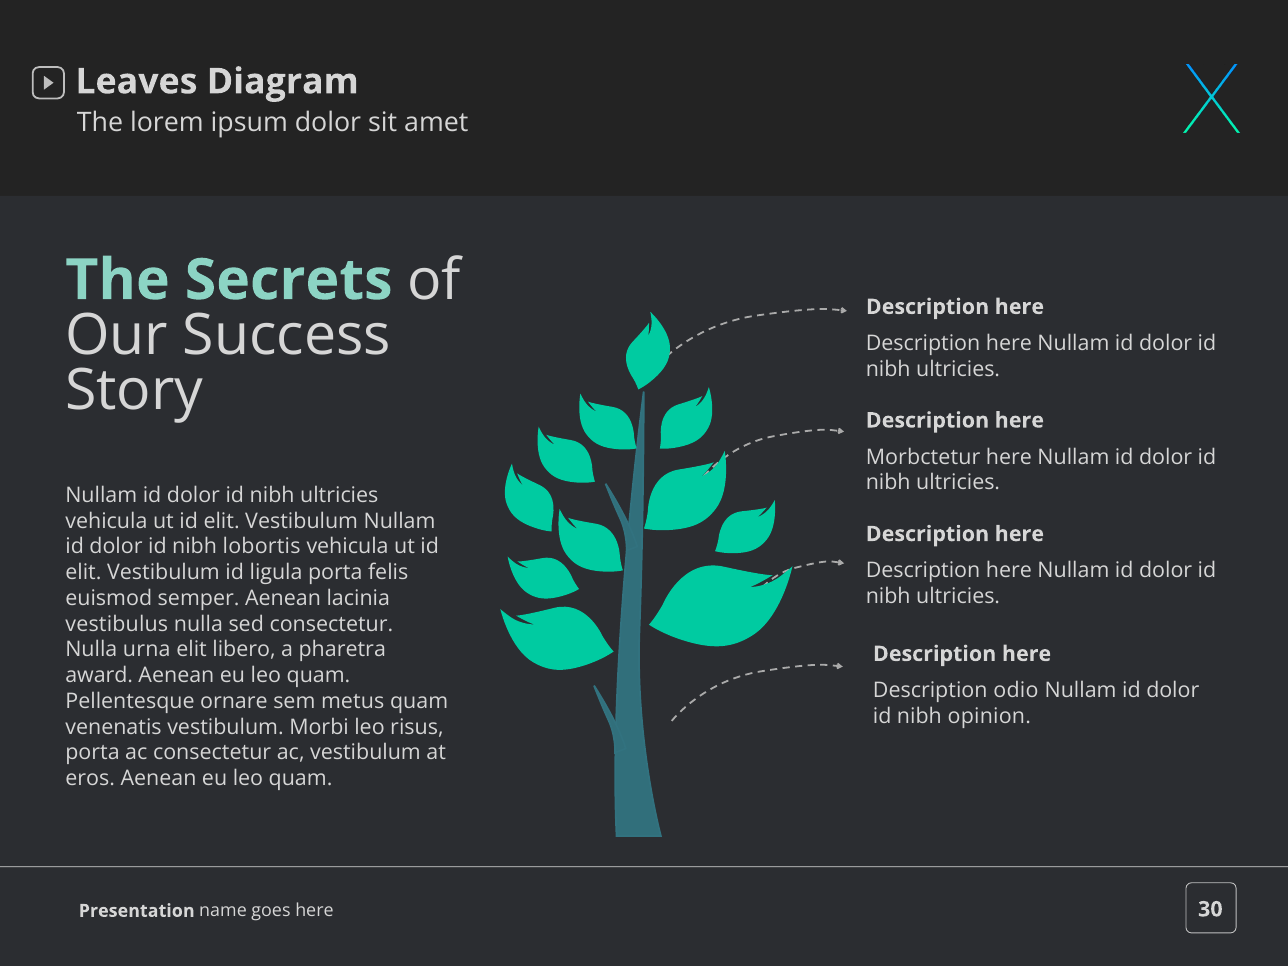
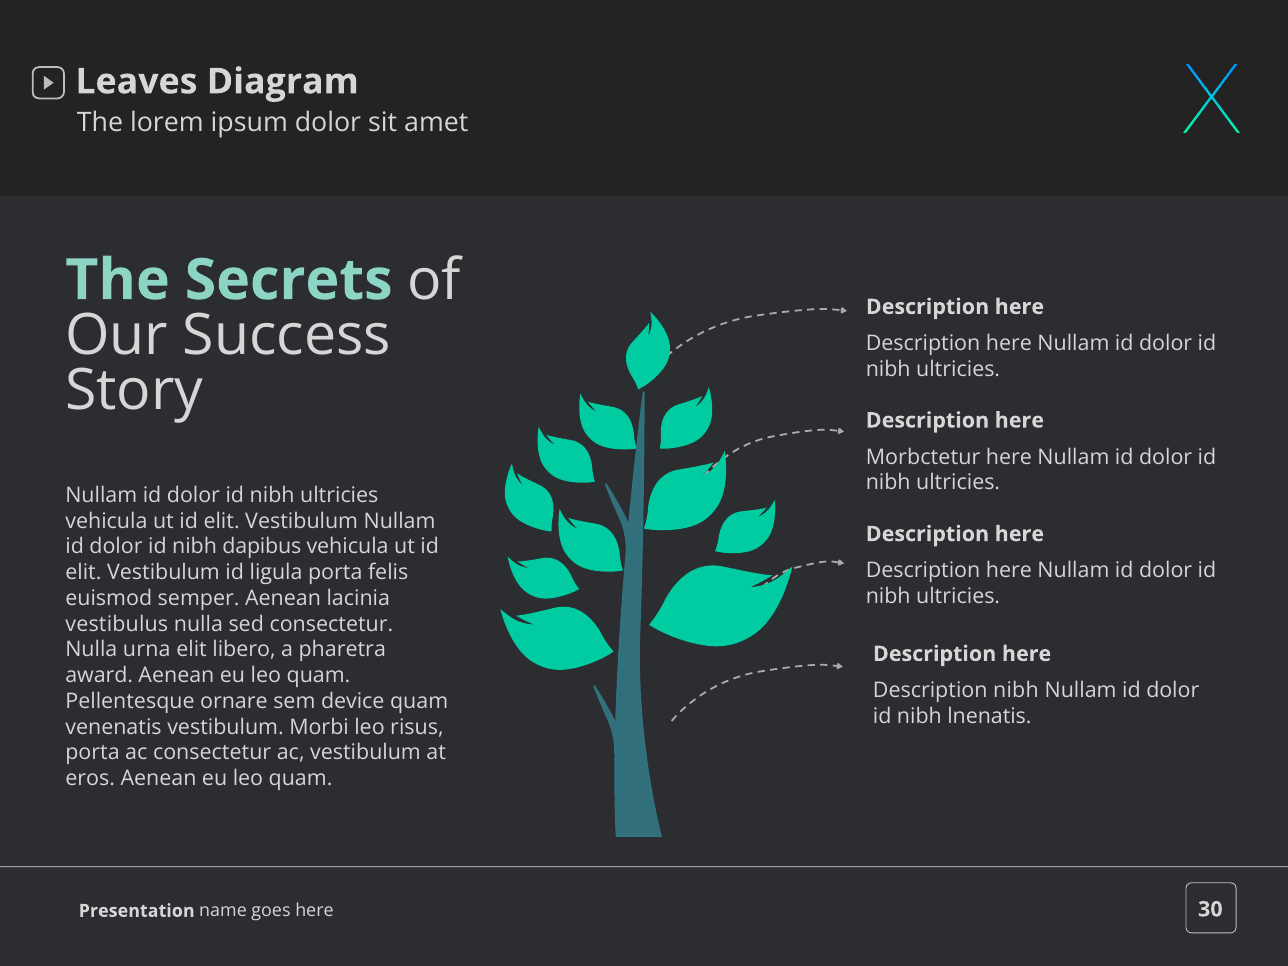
lobortis: lobortis -> dapibus
Description odio: odio -> nibh
metus: metus -> device
opinion: opinion -> lnenatis
